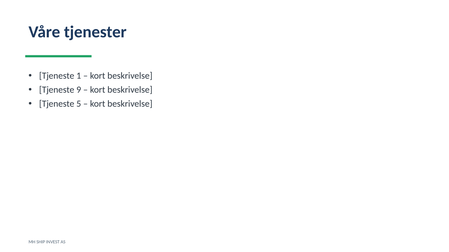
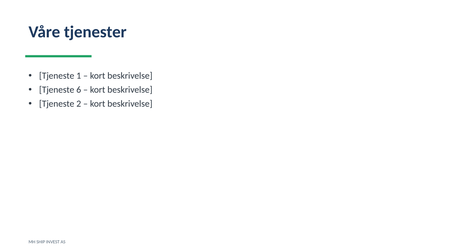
9: 9 -> 6
5: 5 -> 2
